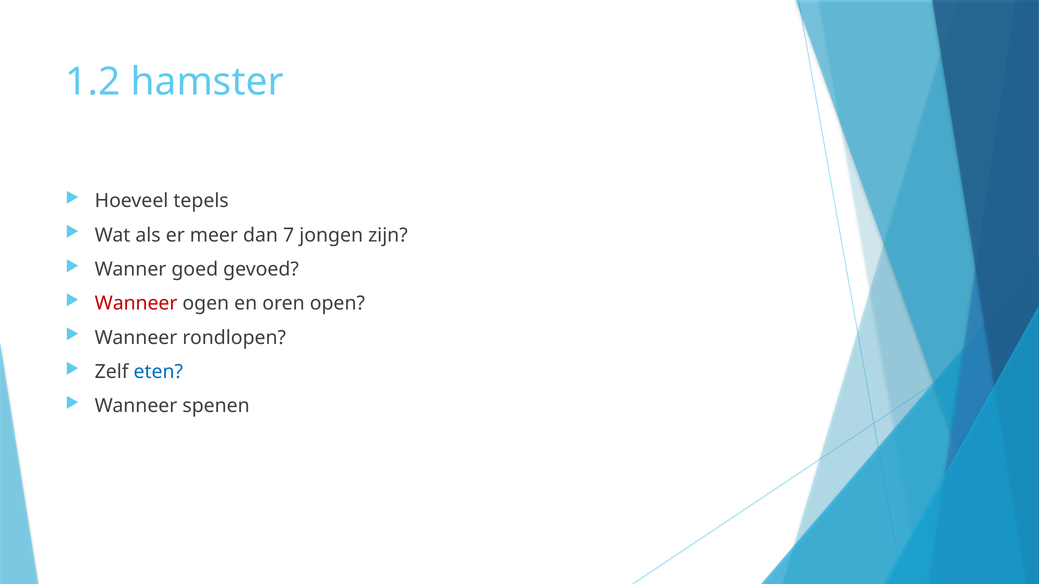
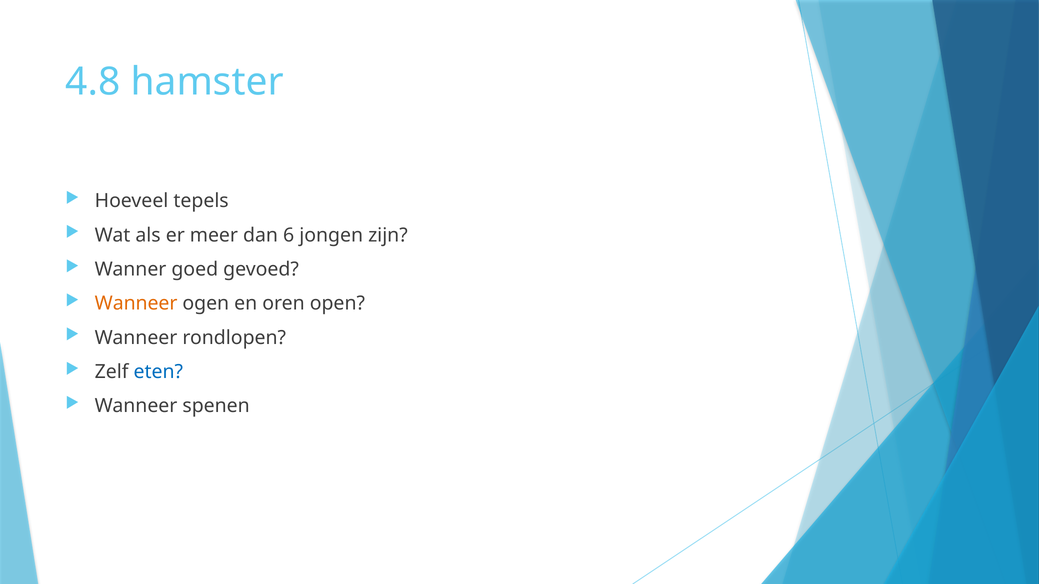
1.2: 1.2 -> 4.8
7: 7 -> 6
Wanneer at (136, 304) colour: red -> orange
